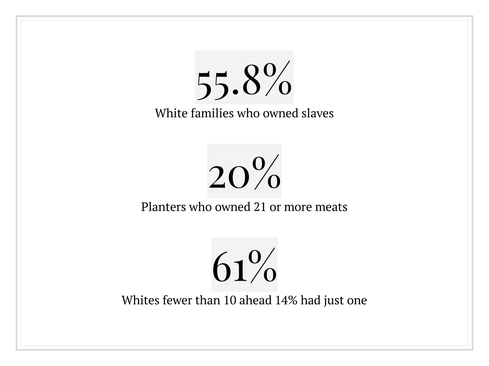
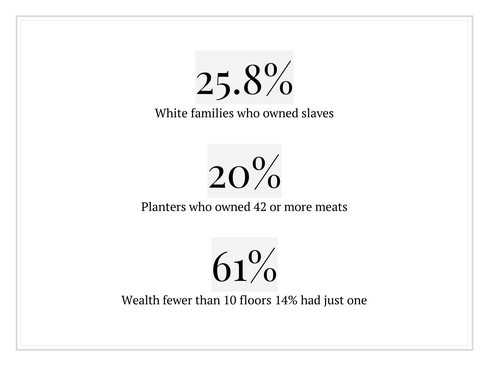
55.8%: 55.8% -> 25.8%
21: 21 -> 42
Whites: Whites -> Wealth
ahead: ahead -> floors
